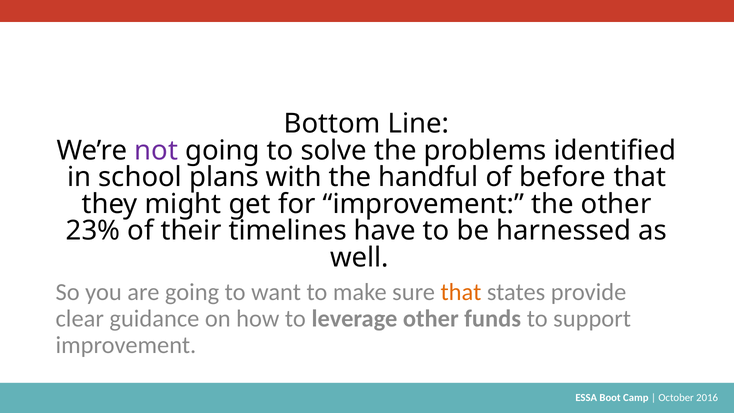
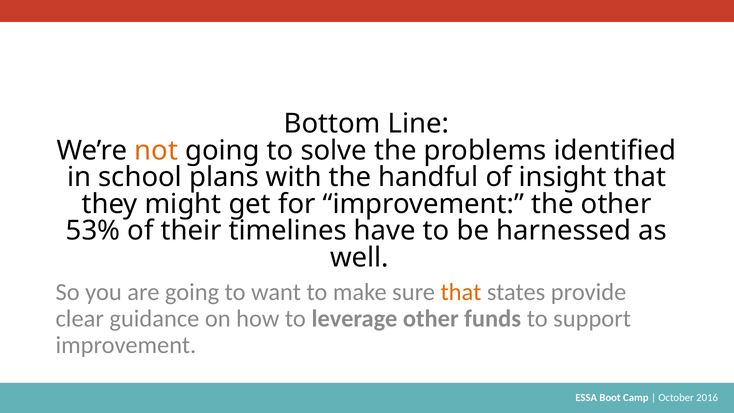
not colour: purple -> orange
before: before -> insight
23%: 23% -> 53%
